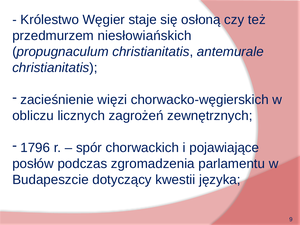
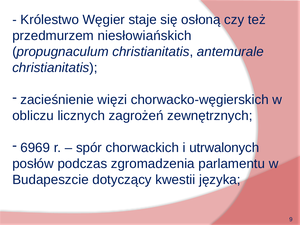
1796: 1796 -> 6969
pojawiające: pojawiające -> utrwalonych
